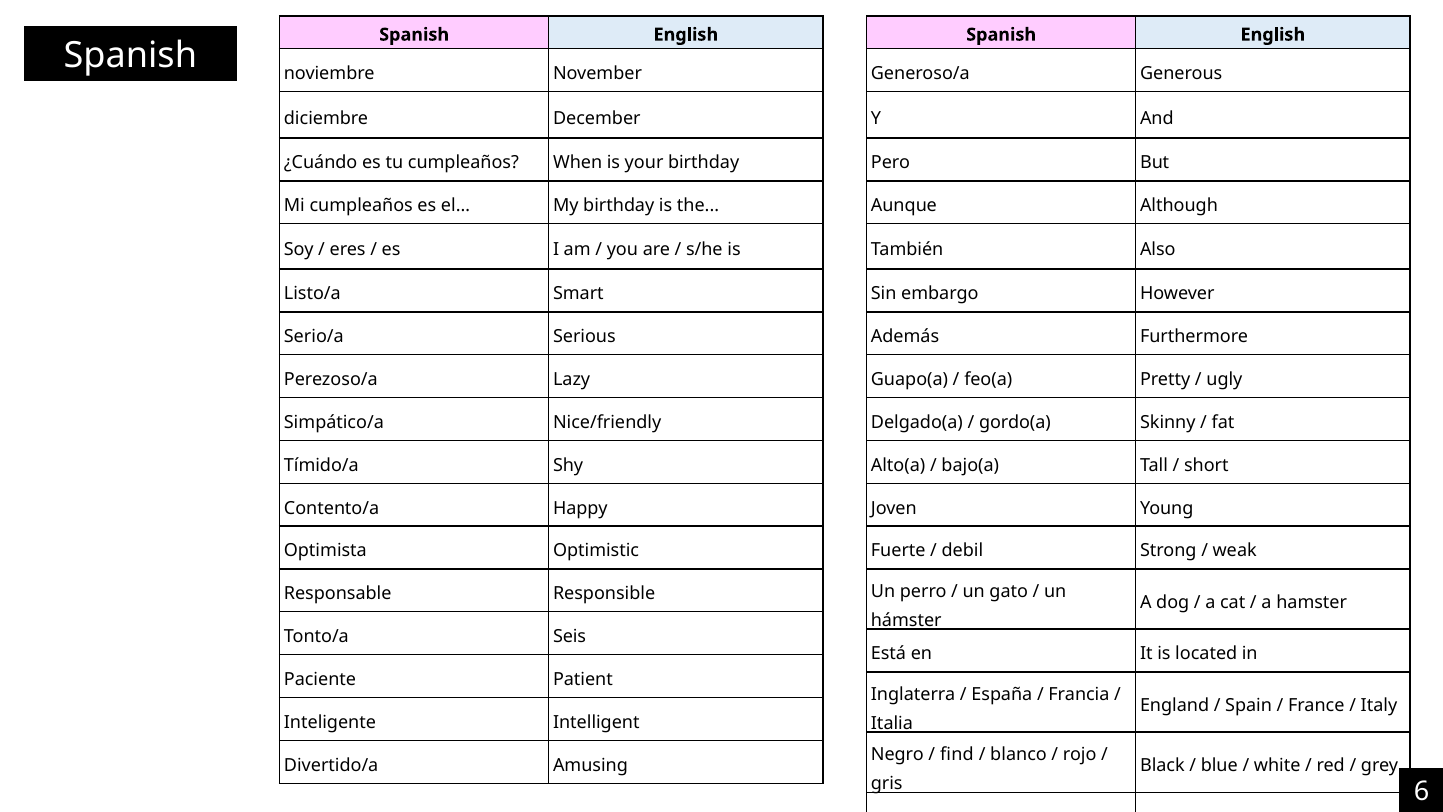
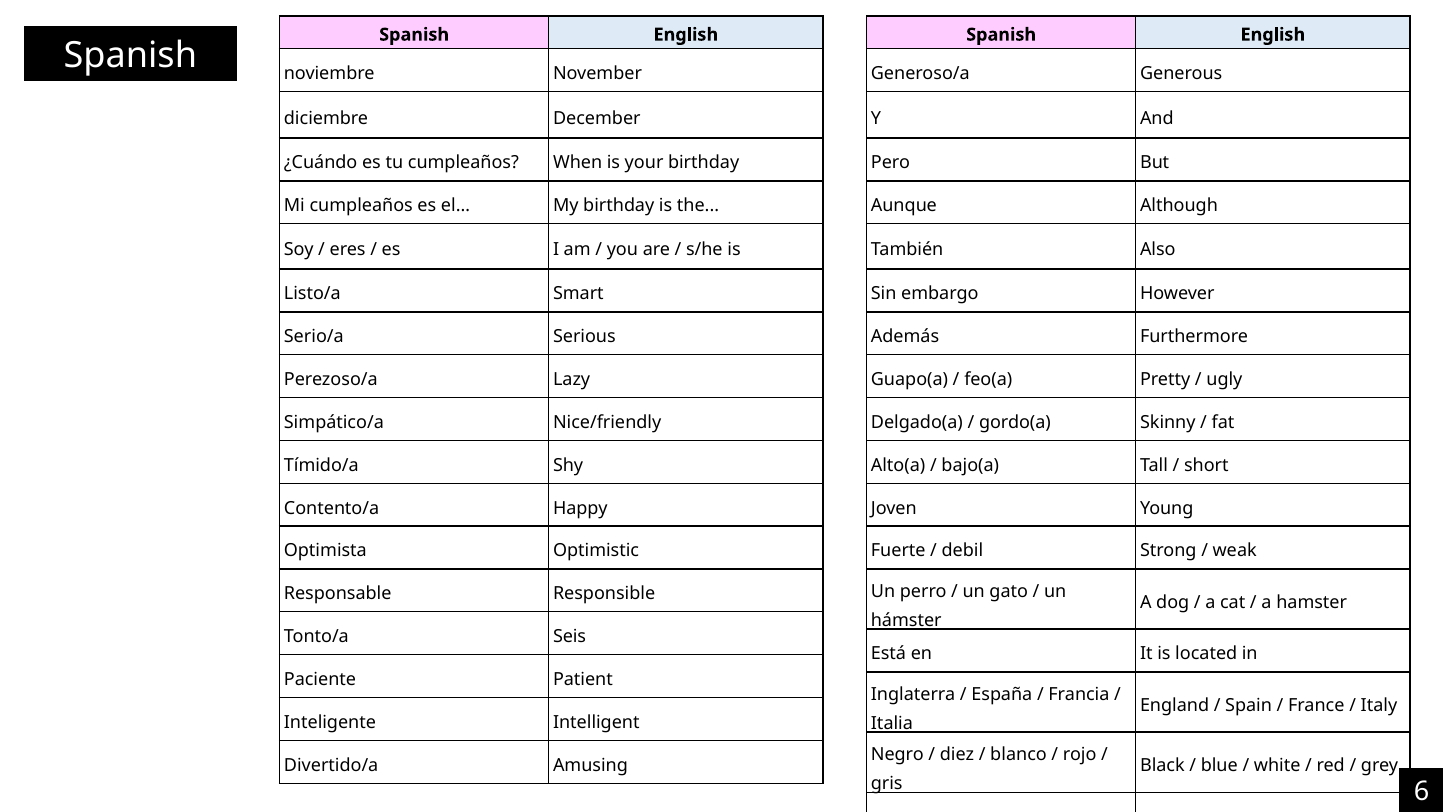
find: find -> diez
